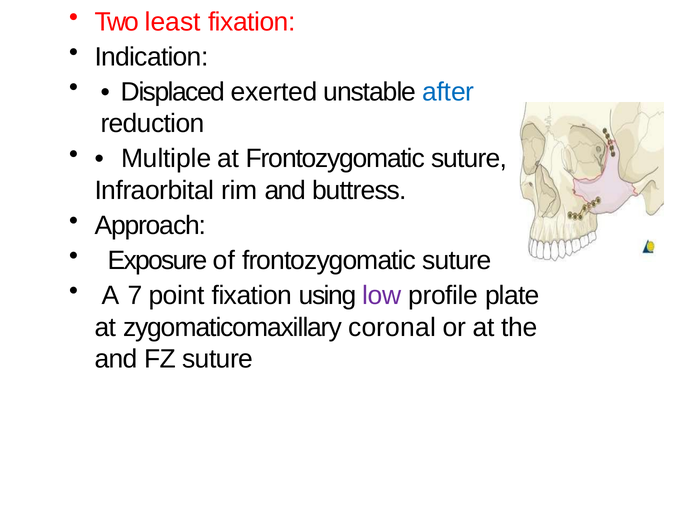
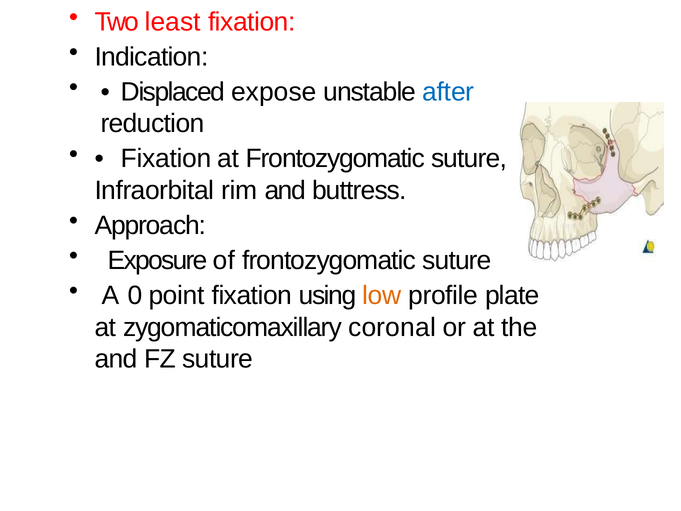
exerted: exerted -> expose
Multiple at (166, 159): Multiple -> Fixation
7: 7 -> 0
low colour: purple -> orange
